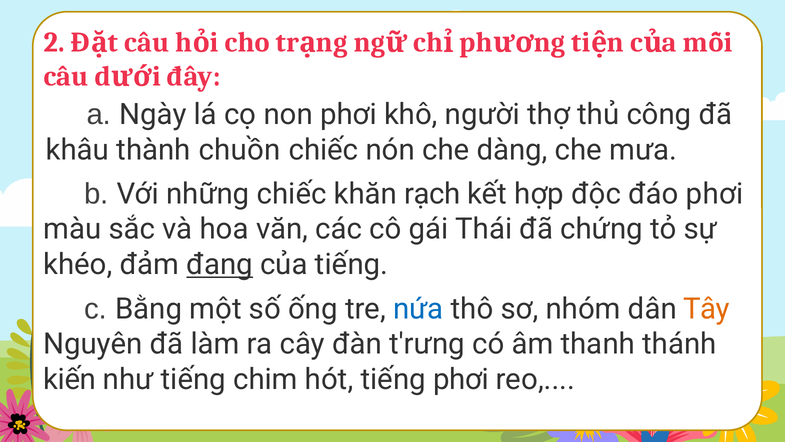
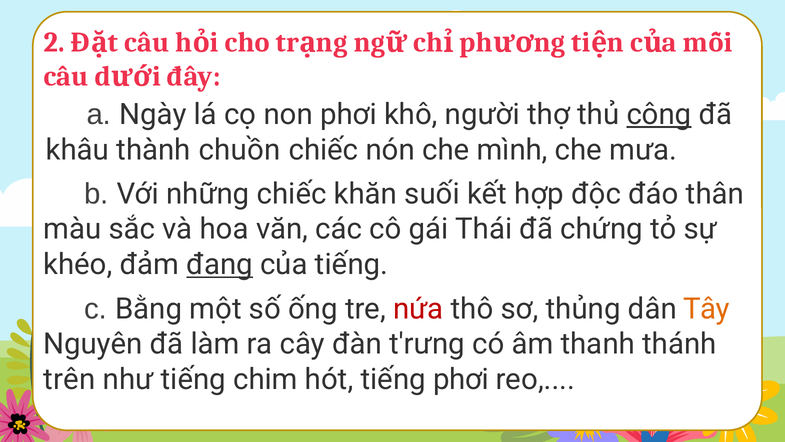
công underline: none -> present
dàng: dàng -> mình
rạch: rạch -> suối
đáo phơi: phơi -> thân
nứa colour: blue -> red
nhóm: nhóm -> thủng
kiến: kiến -> trên
